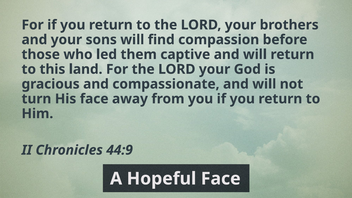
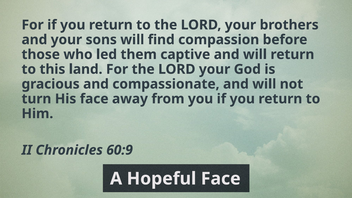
44:9: 44:9 -> 60:9
